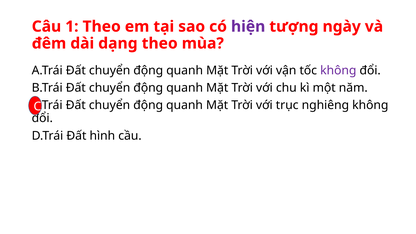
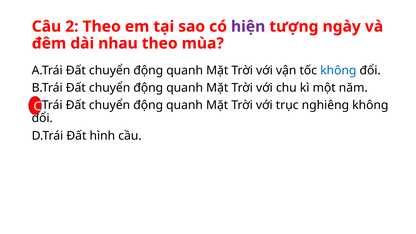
1: 1 -> 2
dạng: dạng -> nhau
không at (338, 70) colour: purple -> blue
